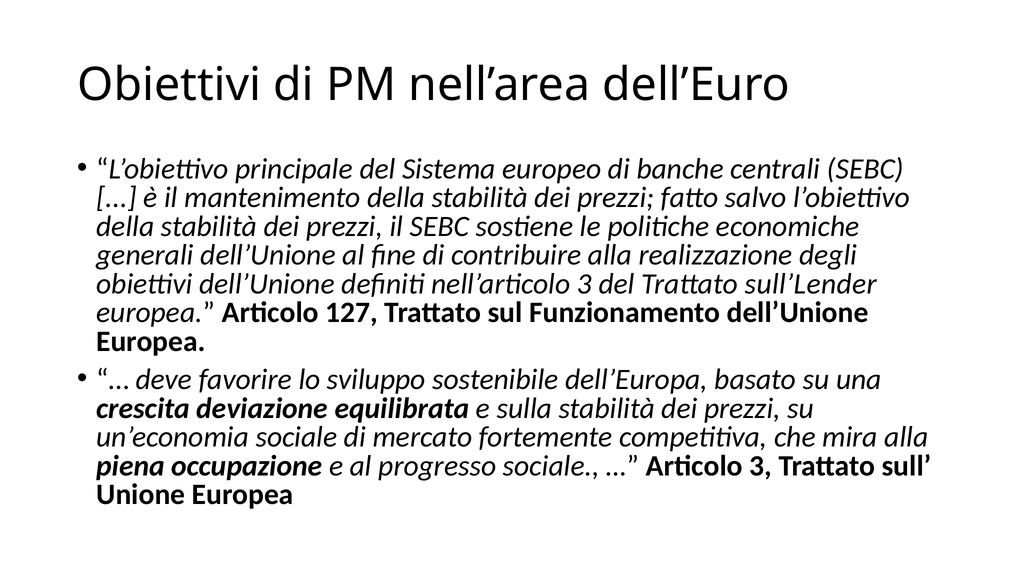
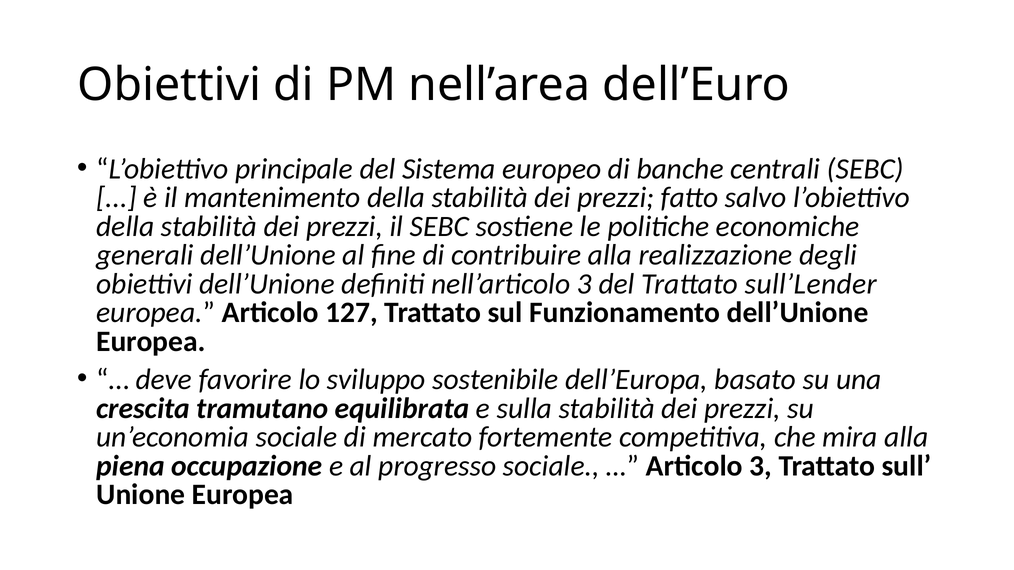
deviazione: deviazione -> tramutano
